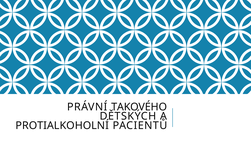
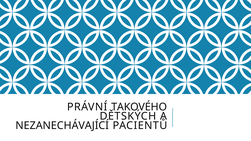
PROTIALKOHOLNÍ: PROTIALKOHOLNÍ -> NEZANECHÁVAJÍCÍ
